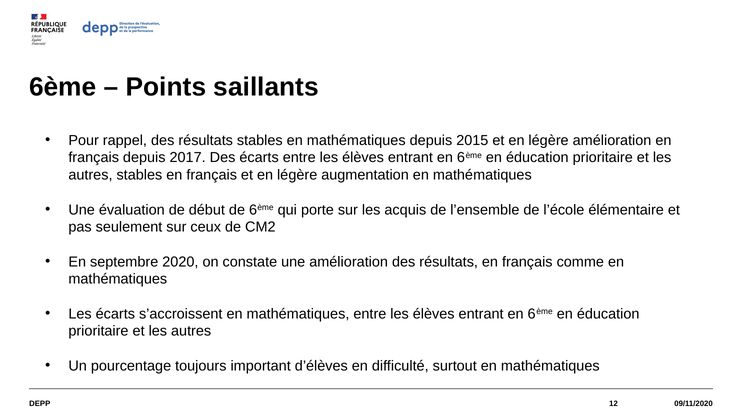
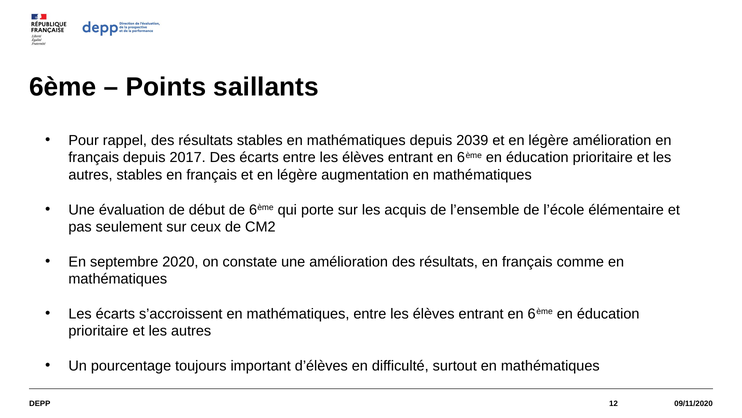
2015: 2015 -> 2039
